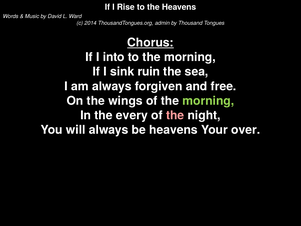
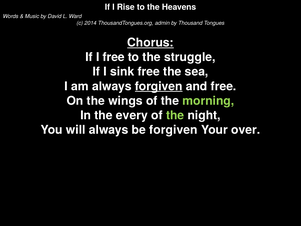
I into: into -> free
to the morning: morning -> struggle
sink ruin: ruin -> free
forgiven at (159, 86) underline: none -> present
the at (175, 115) colour: pink -> light green
be heavens: heavens -> forgiven
